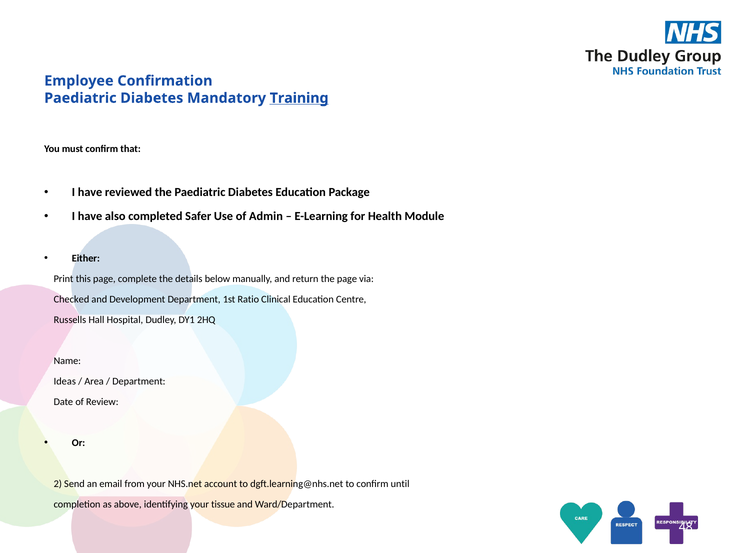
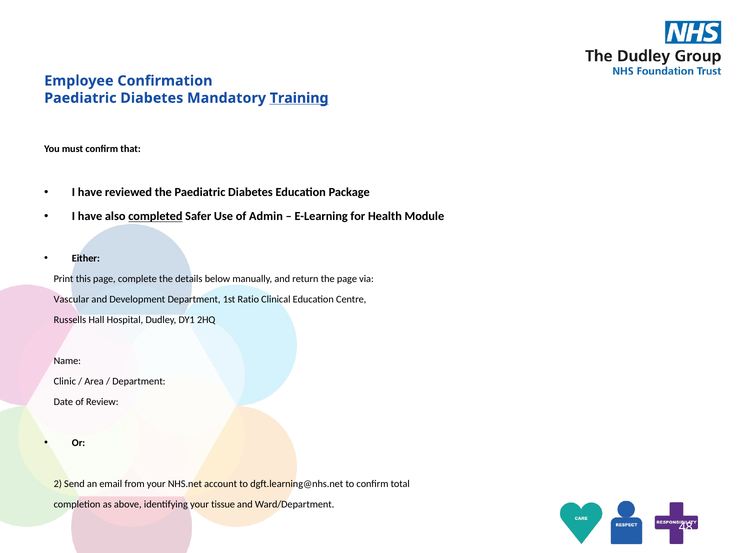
completed underline: none -> present
Checked: Checked -> Vascular
Ideas: Ideas -> Clinic
until: until -> total
